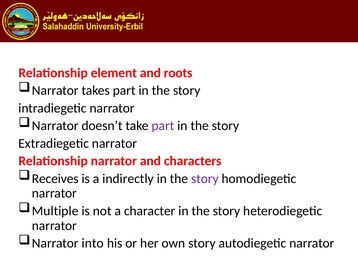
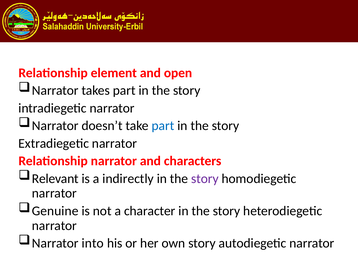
roots: roots -> open
part at (163, 126) colour: purple -> blue
Receives: Receives -> Relevant
Multiple: Multiple -> Genuine
